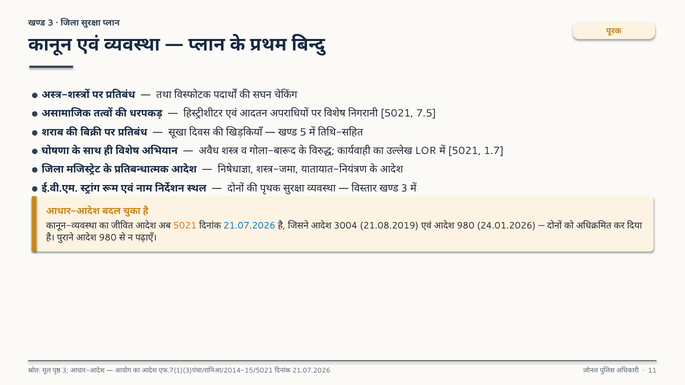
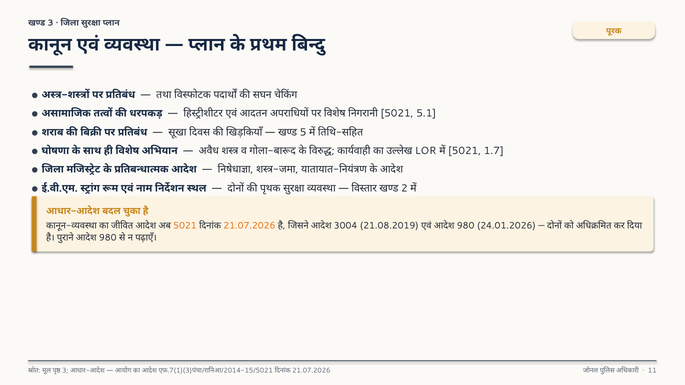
7.5: 7.5 -> 5.1
3 at (404, 188): 3 -> 2
21.07.2026 at (249, 226) colour: blue -> orange
